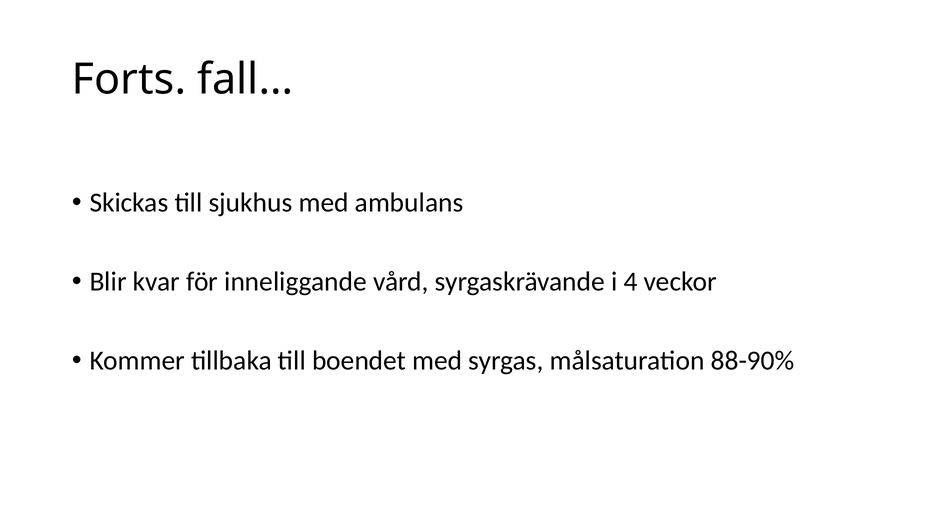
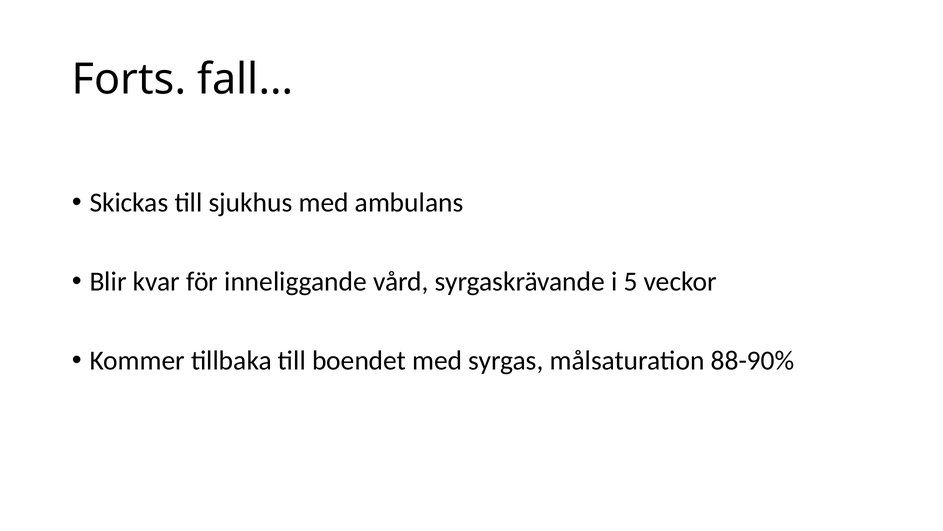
4: 4 -> 5
